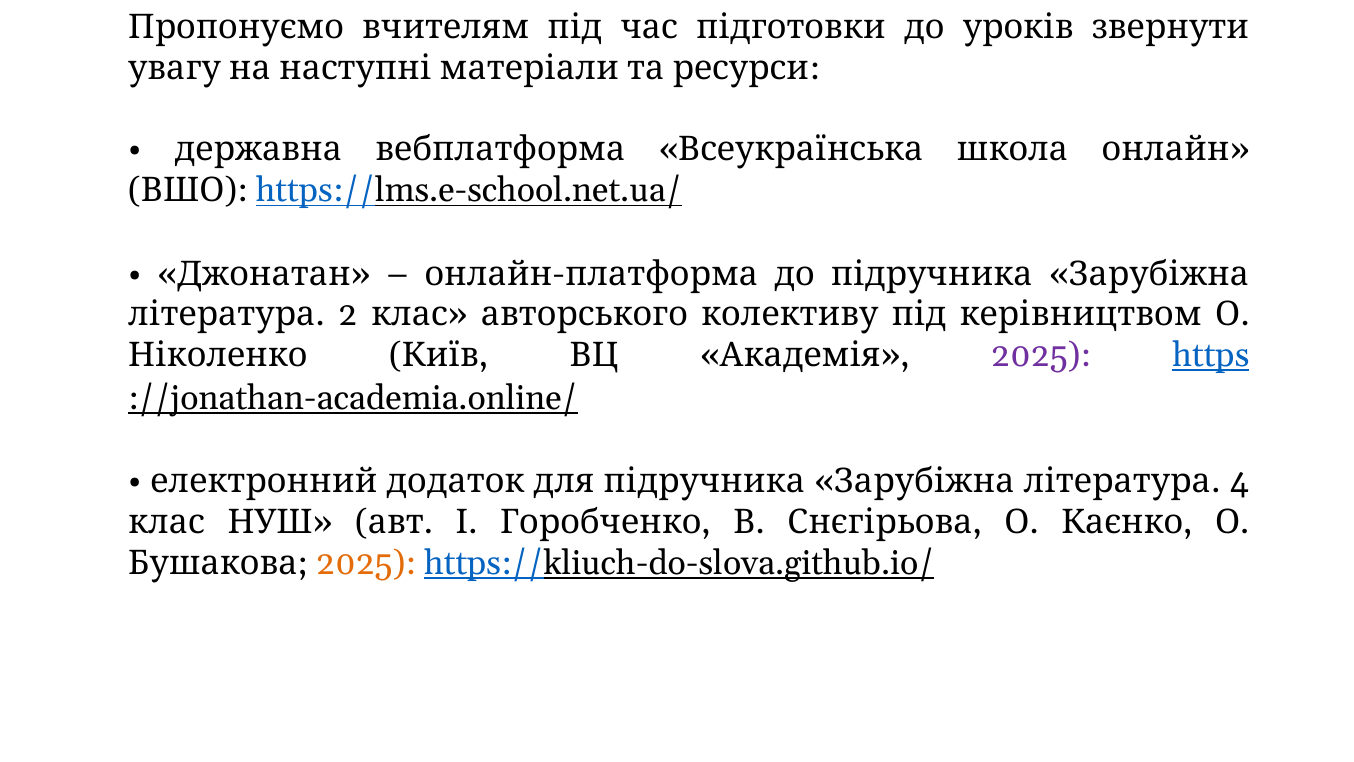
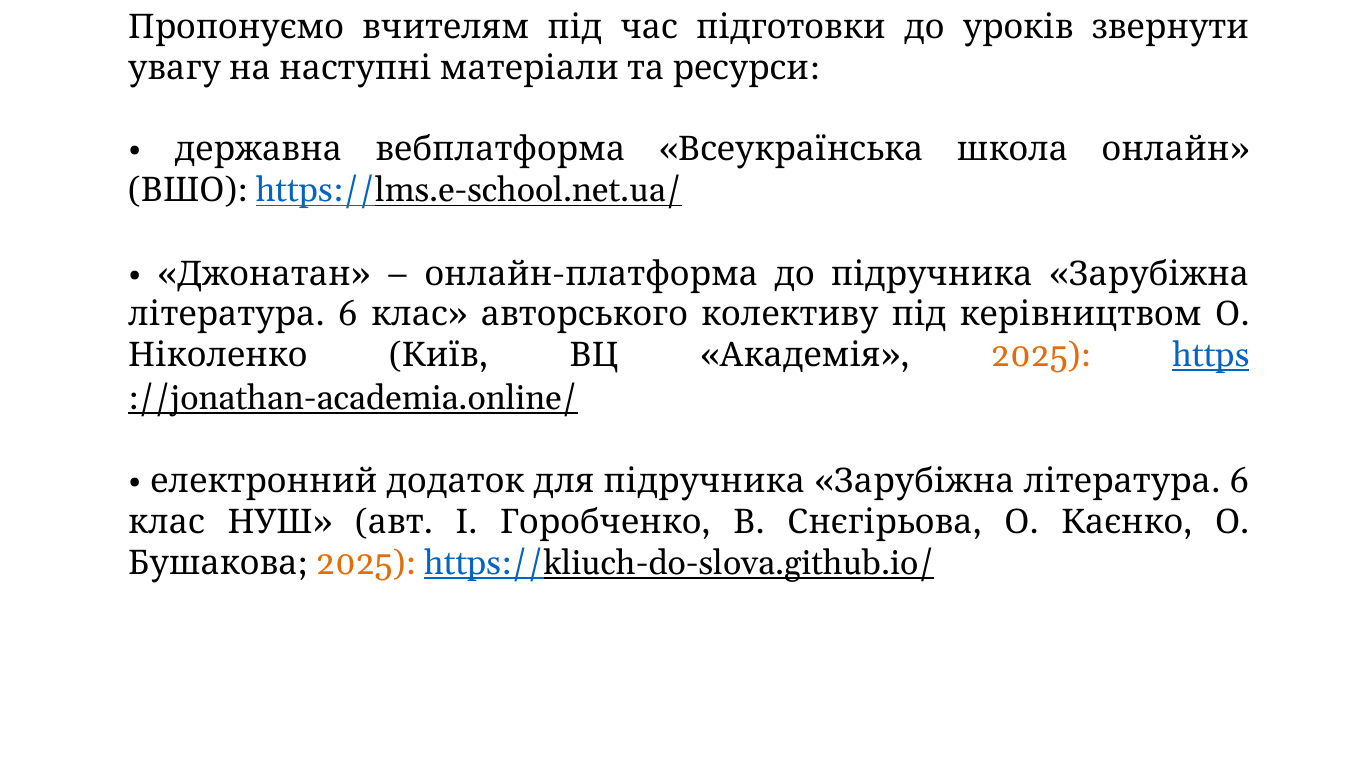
2 at (348, 314): 2 -> 6
2025 at (1041, 355) colour: purple -> orange
4 at (1239, 482): 4 -> 6
